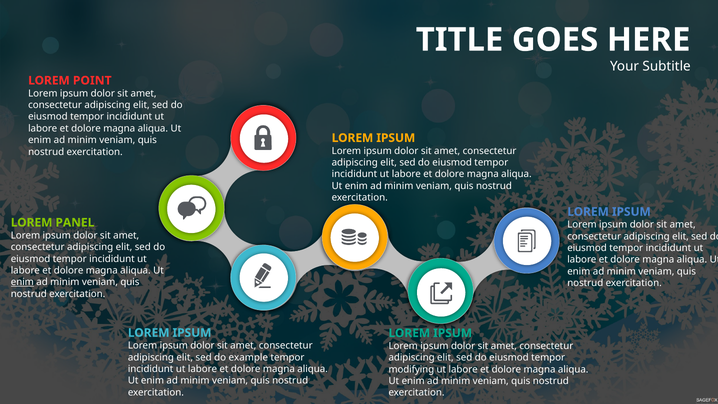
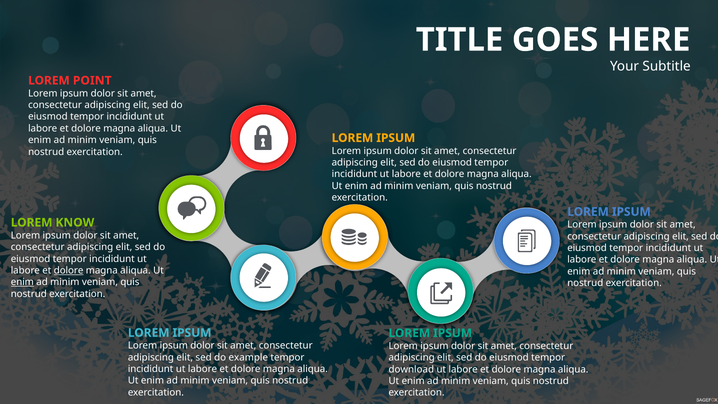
PANEL: PANEL -> KNOW
dolore at (69, 270) underline: none -> present
modifying: modifying -> download
